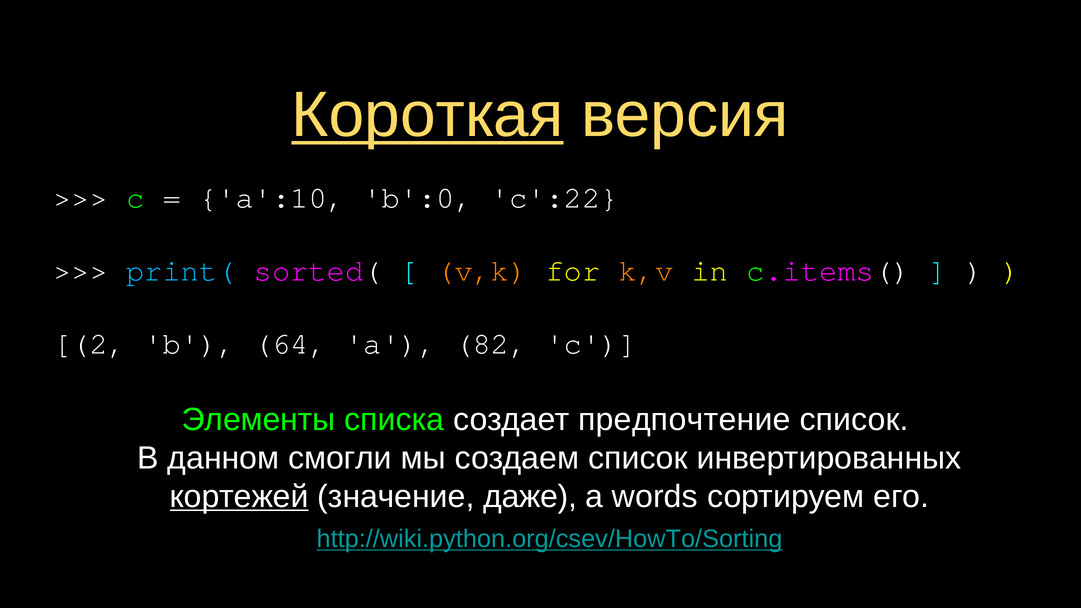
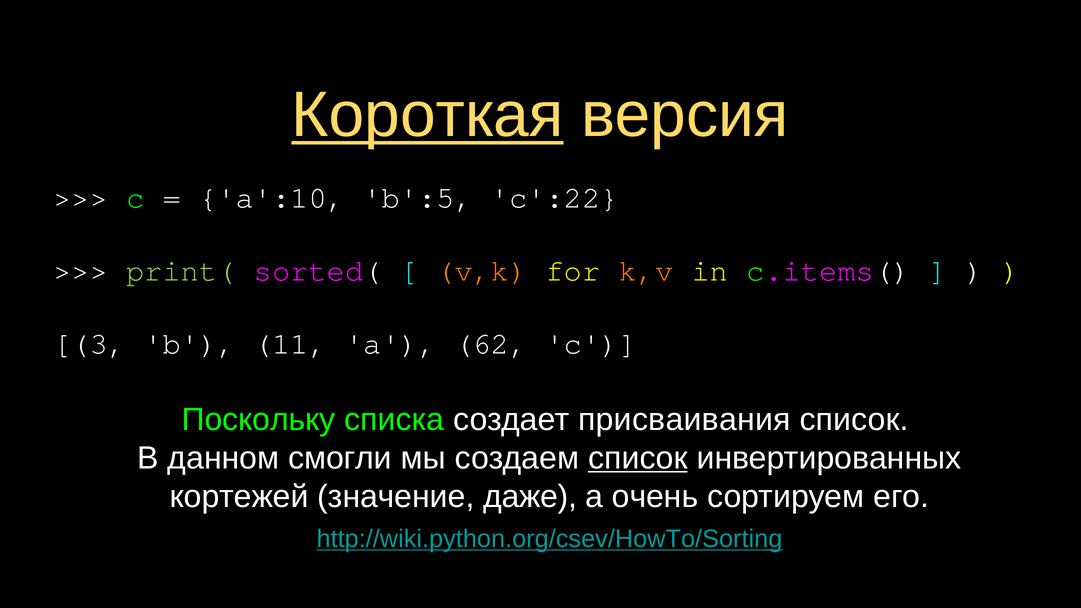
b':0: b':0 -> b':5
print( colour: light blue -> light green
2: 2 -> 3
64: 64 -> 11
82: 82 -> 62
Элементы: Элементы -> Поскольку
предпочтение: предпочтение -> присваивания
список at (638, 458) underline: none -> present
кортежей underline: present -> none
words: words -> очень
